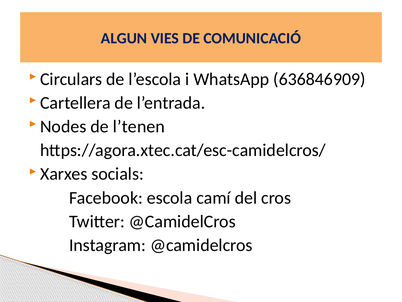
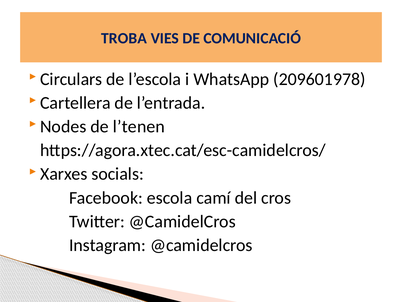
ALGUN: ALGUN -> TROBA
636846909: 636846909 -> 209601978
